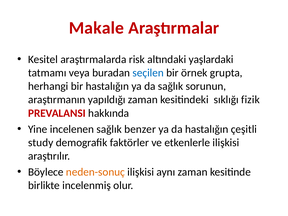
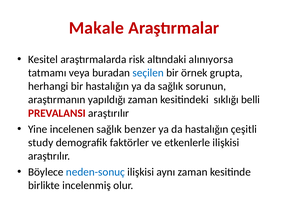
yaşlardaki: yaşlardaki -> alınıyorsa
fizik: fizik -> belli
PREVALANSI hakkında: hakkında -> araştırılır
neden-sonuç colour: orange -> blue
